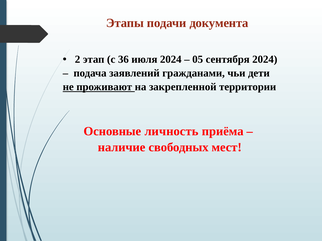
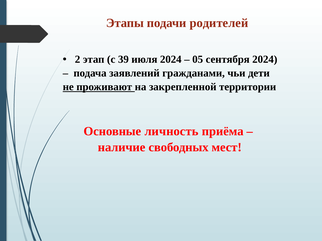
документа: документа -> родителей
36: 36 -> 39
